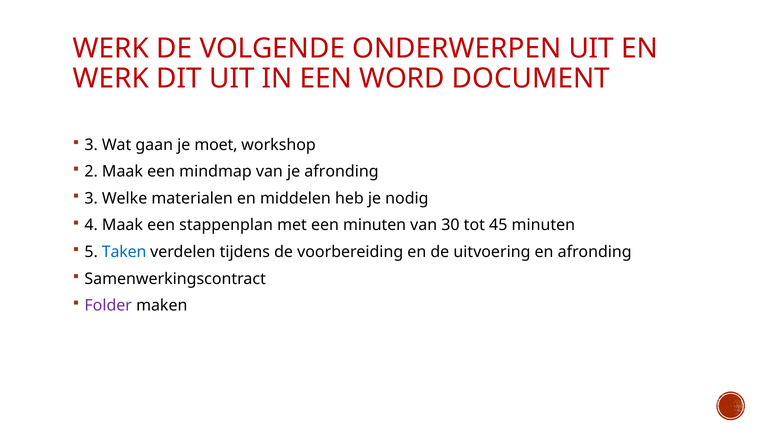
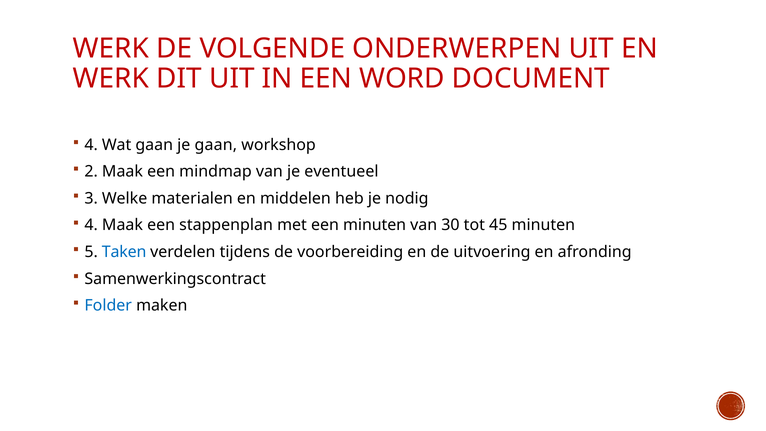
3 at (91, 145): 3 -> 4
je moet: moet -> gaan
je afronding: afronding -> eventueel
Folder colour: purple -> blue
